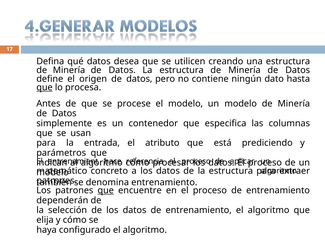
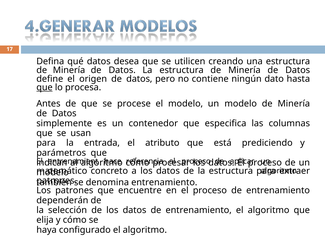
que at (106, 190) underline: present -> none
